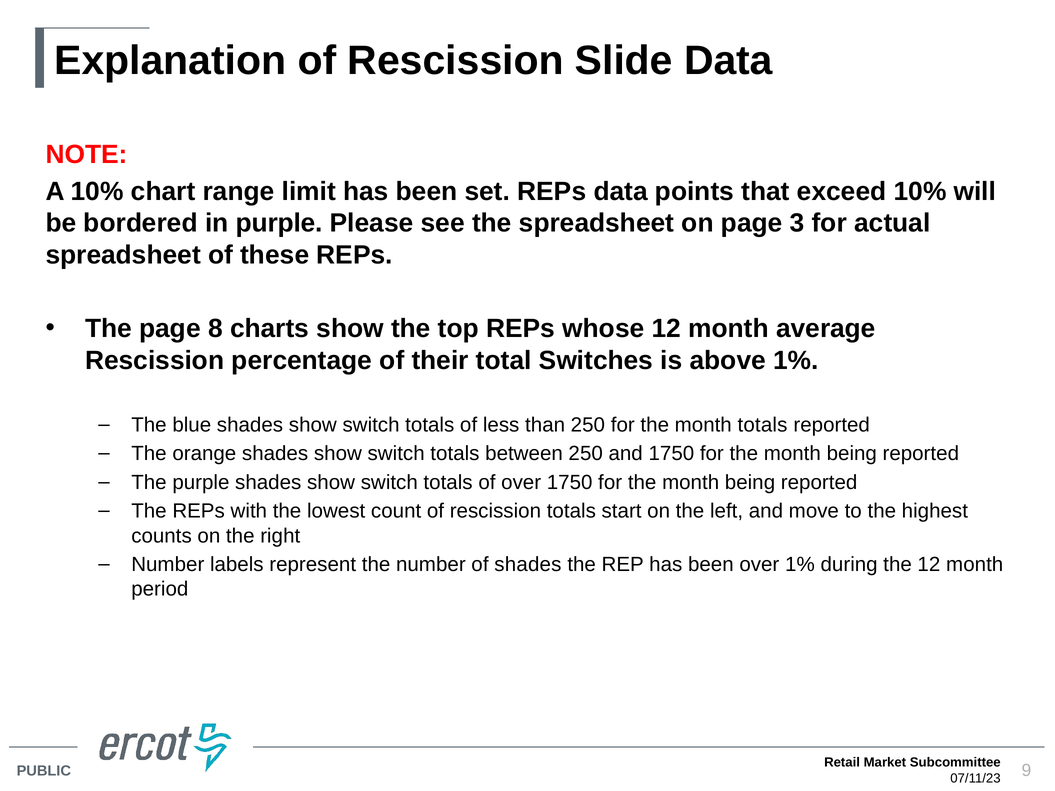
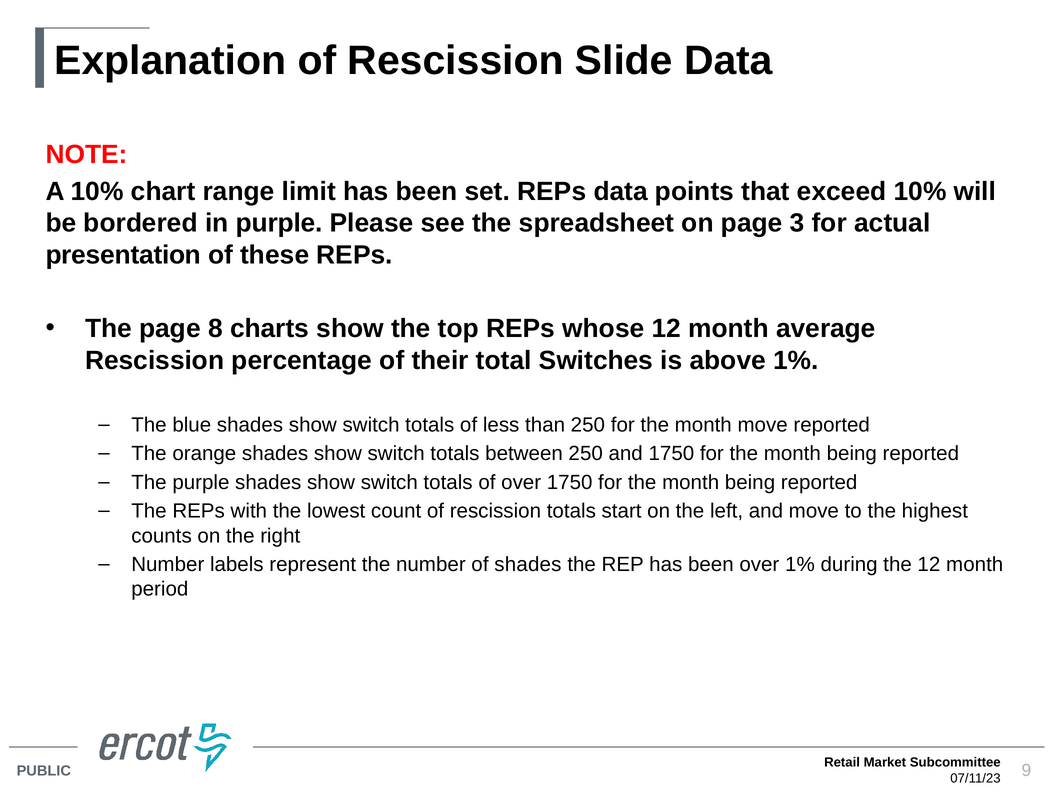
spreadsheet at (123, 255): spreadsheet -> presentation
month totals: totals -> move
